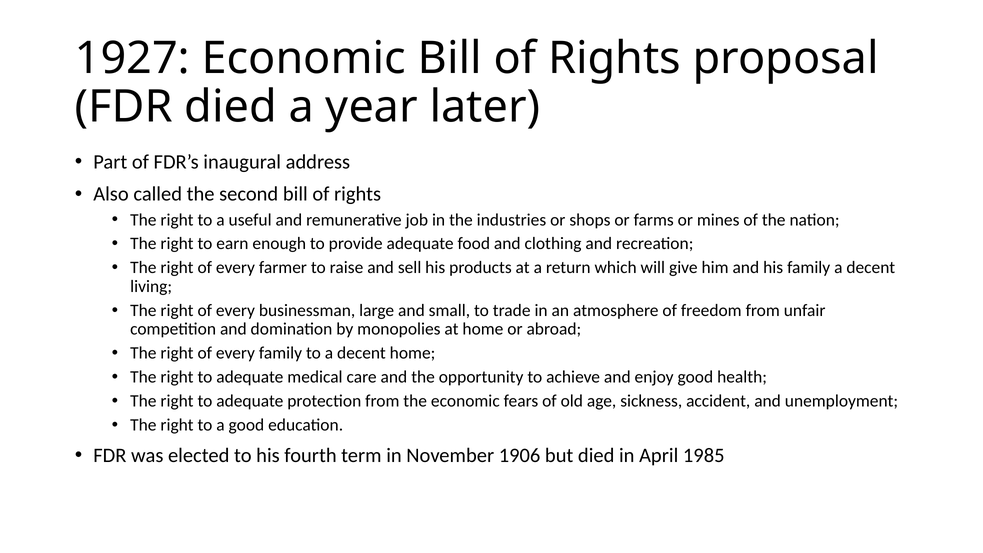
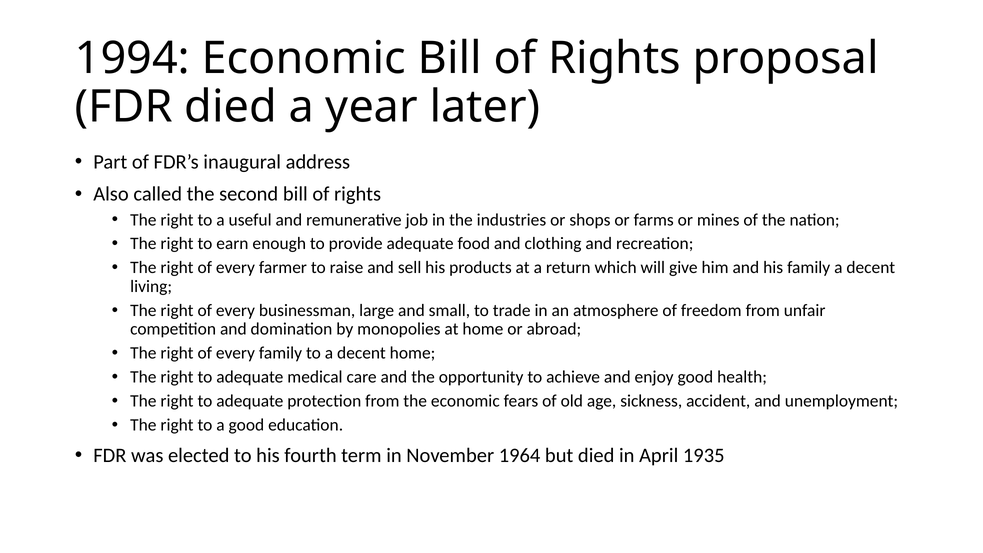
1927: 1927 -> 1994
1906: 1906 -> 1964
1985: 1985 -> 1935
